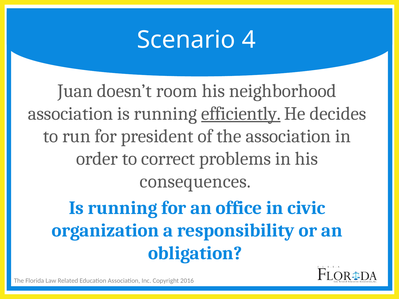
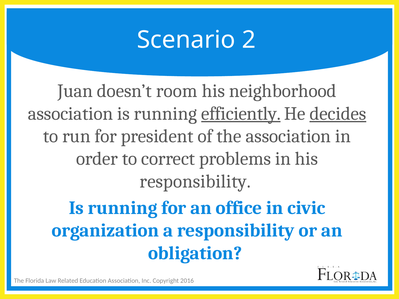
4: 4 -> 2
decides underline: none -> present
consequences at (195, 182): consequences -> responsibility
